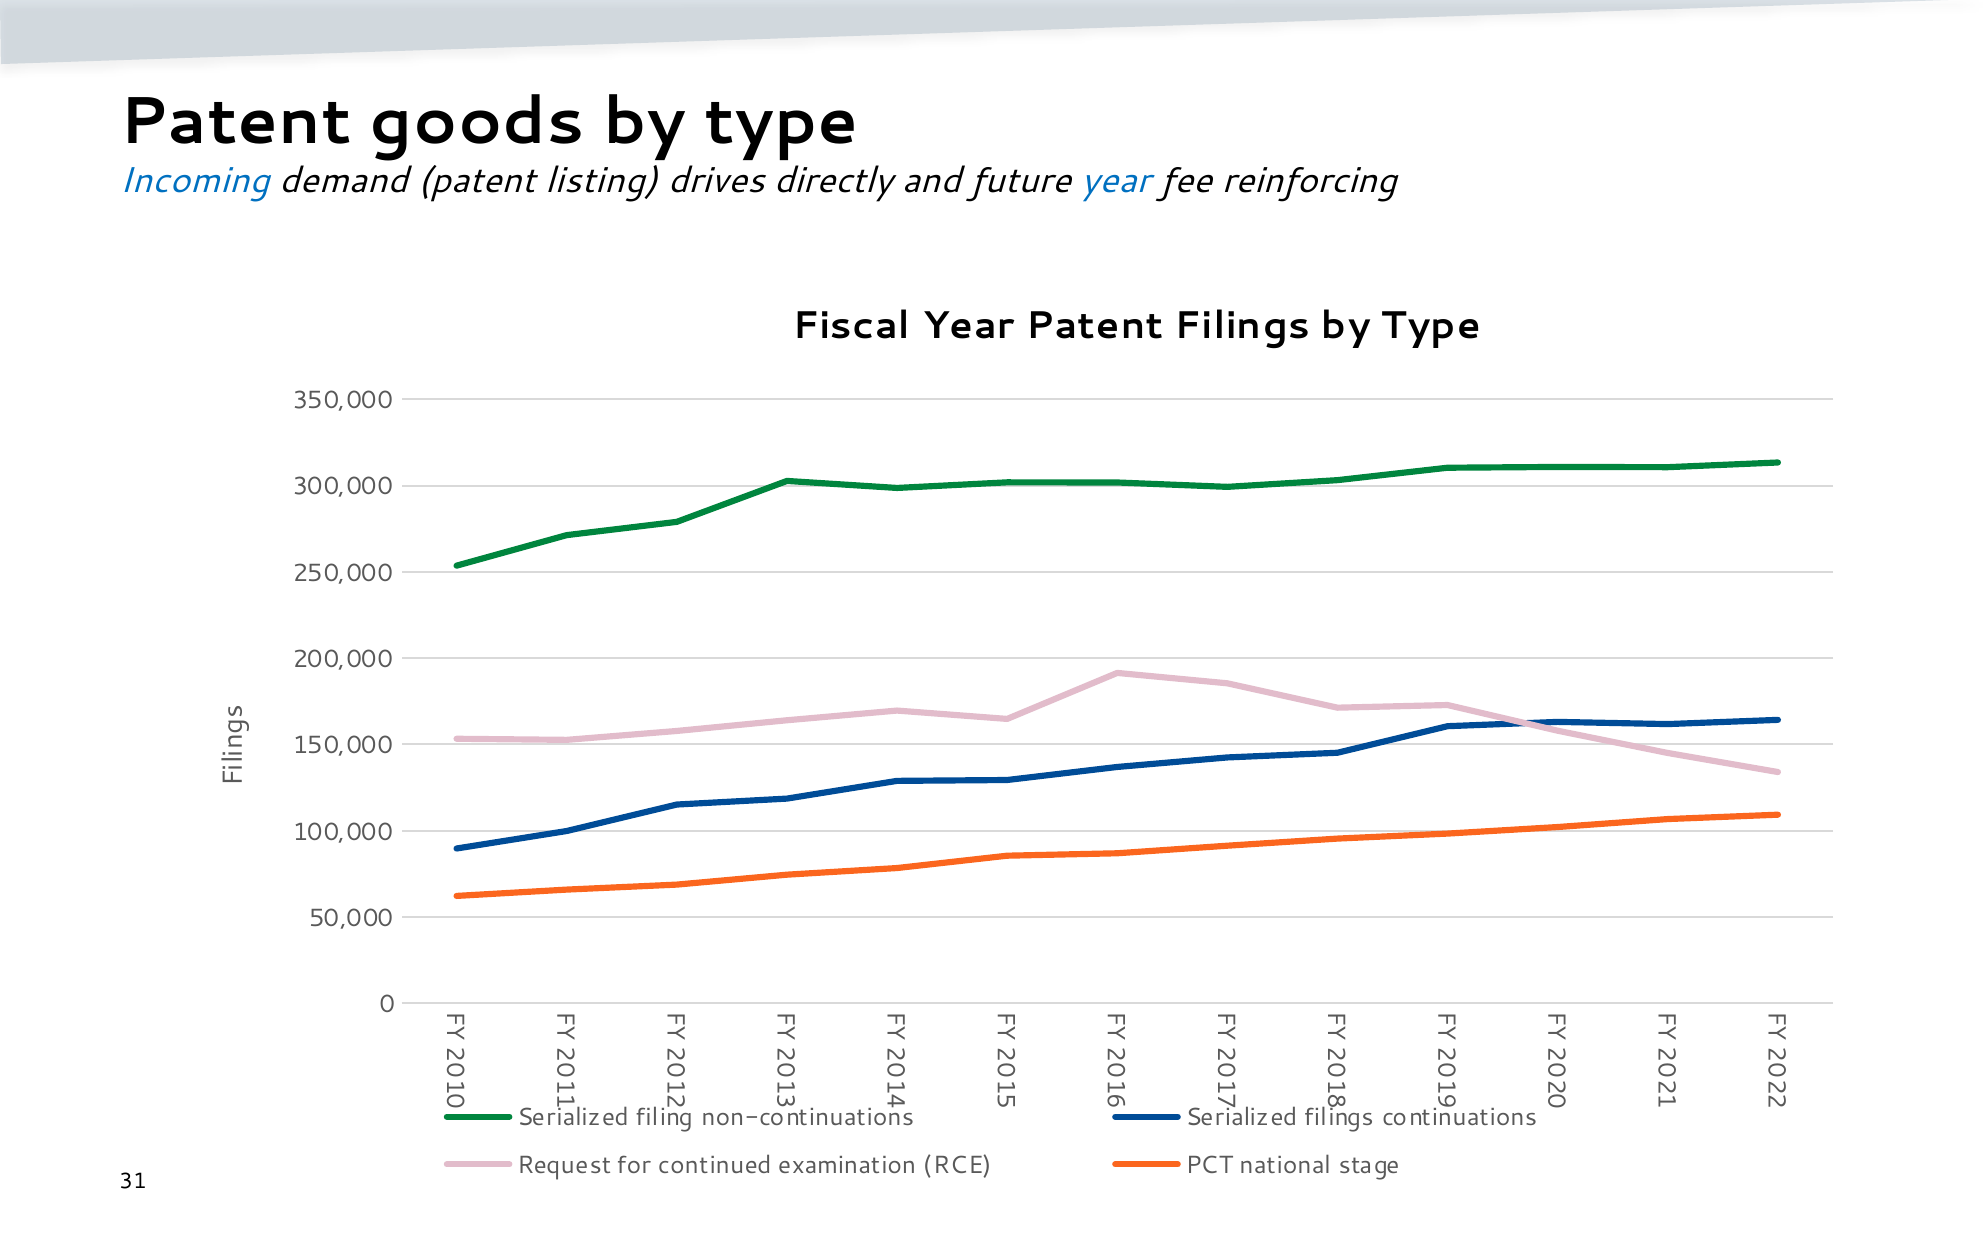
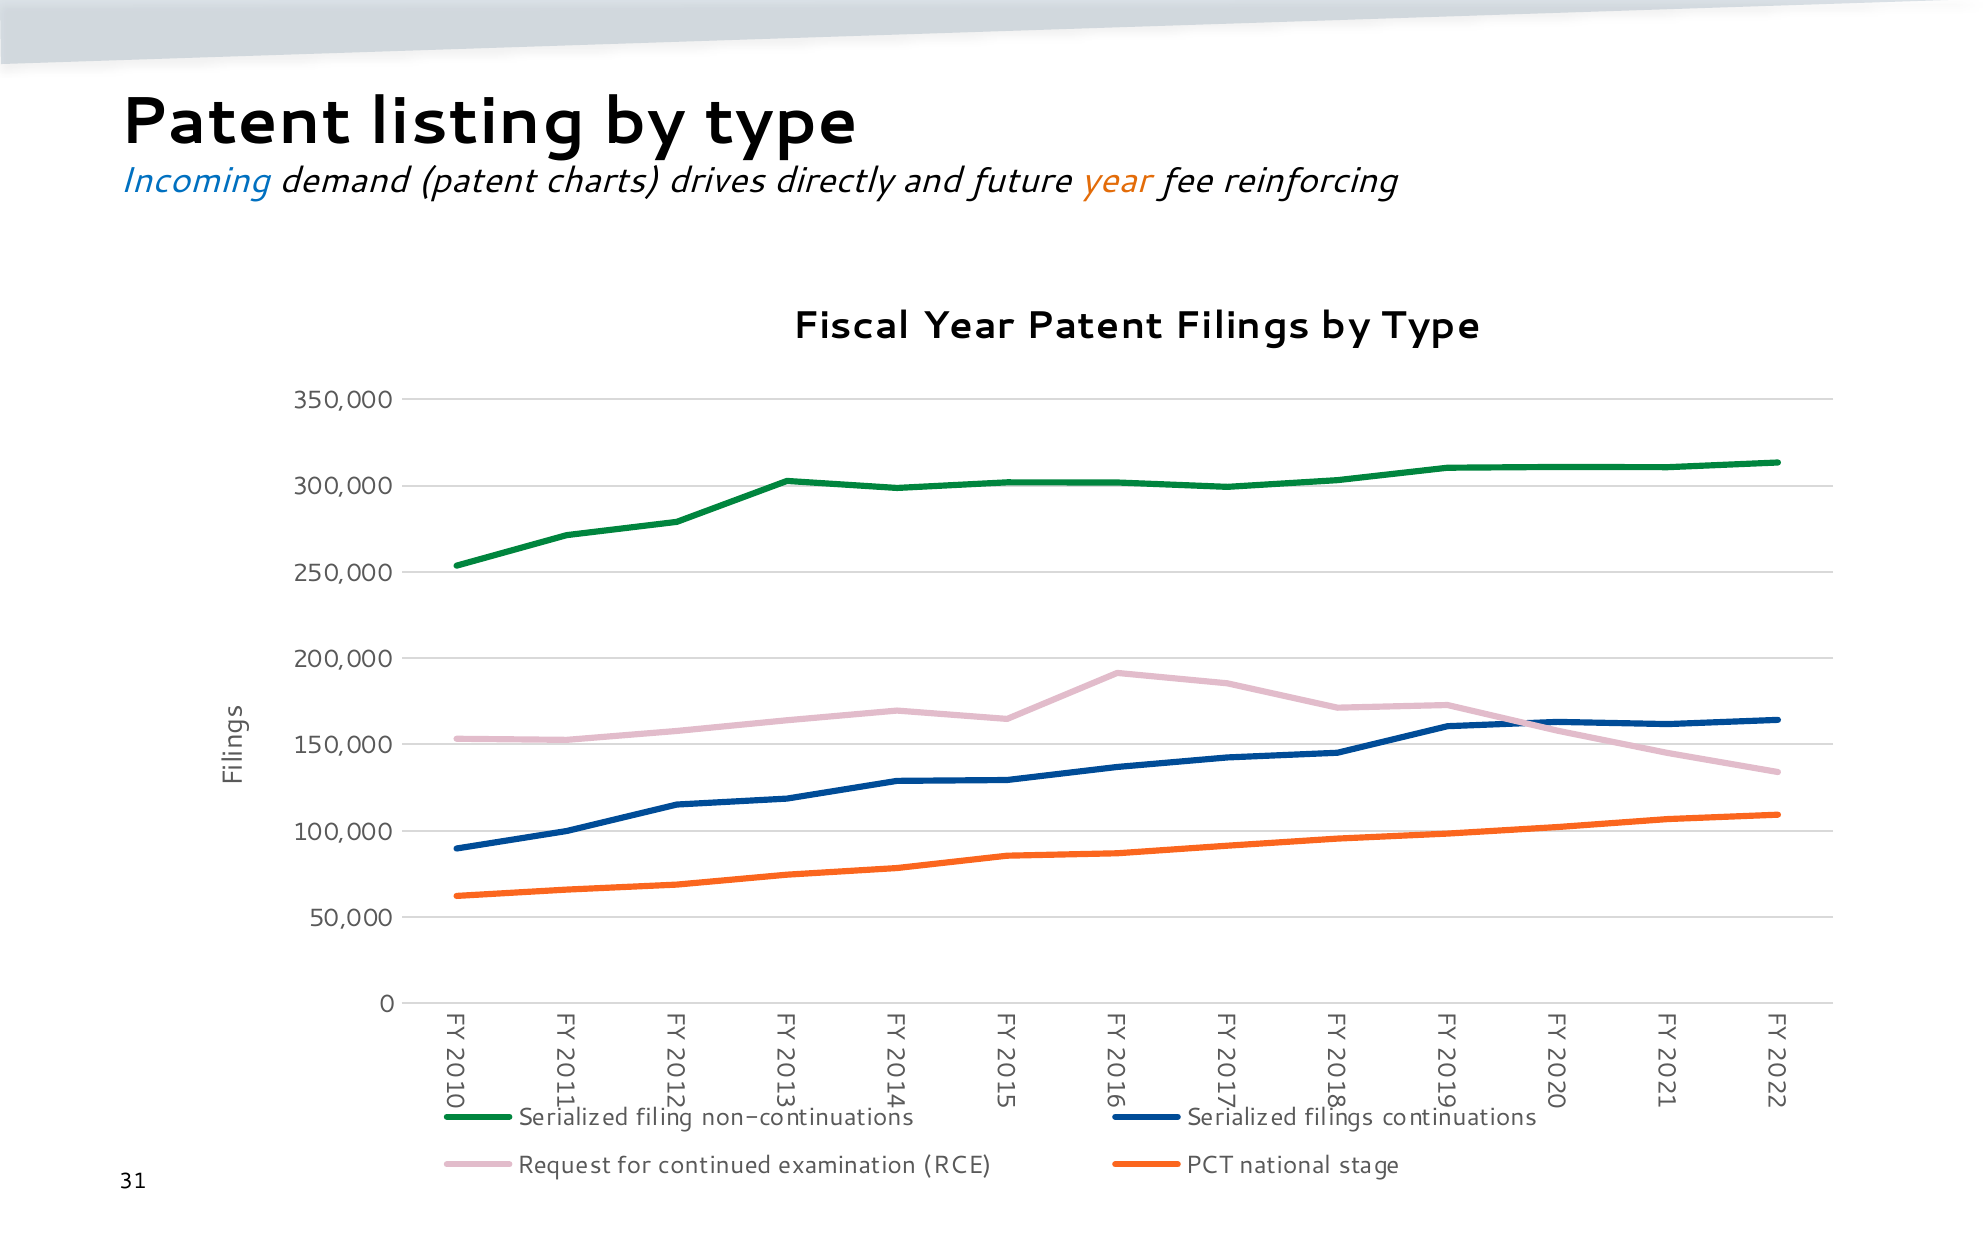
goods: goods -> listing
listing: listing -> charts
year at (1116, 181) colour: blue -> orange
